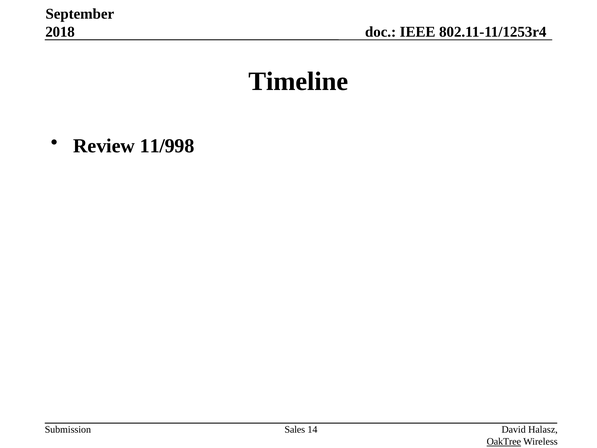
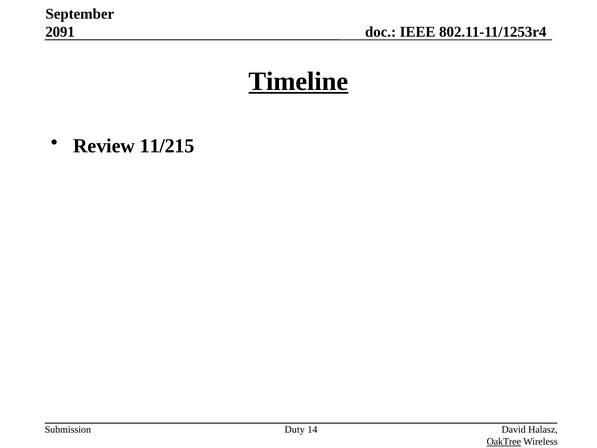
2018: 2018 -> 2091
Timeline underline: none -> present
11/998: 11/998 -> 11/215
Sales: Sales -> Duty
